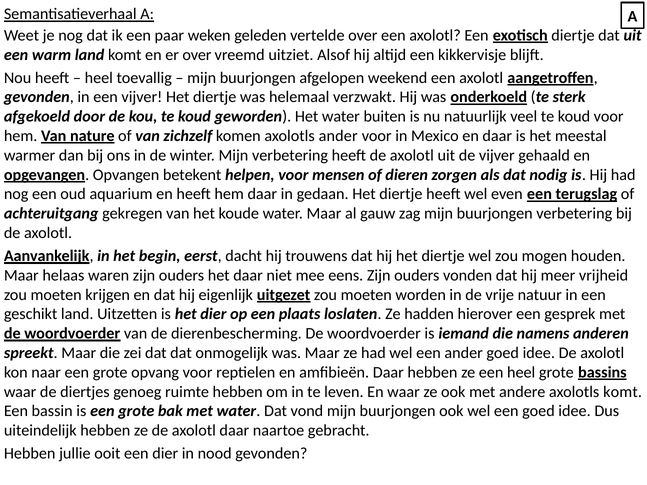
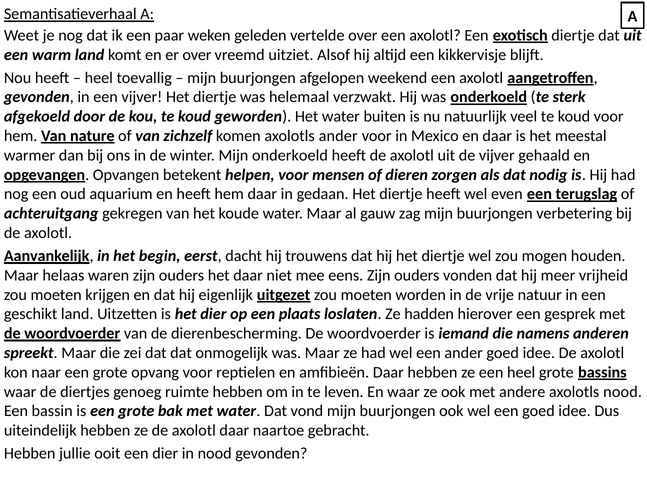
Mijn verbetering: verbetering -> onderkoeld
axolotls komt: komt -> nood
